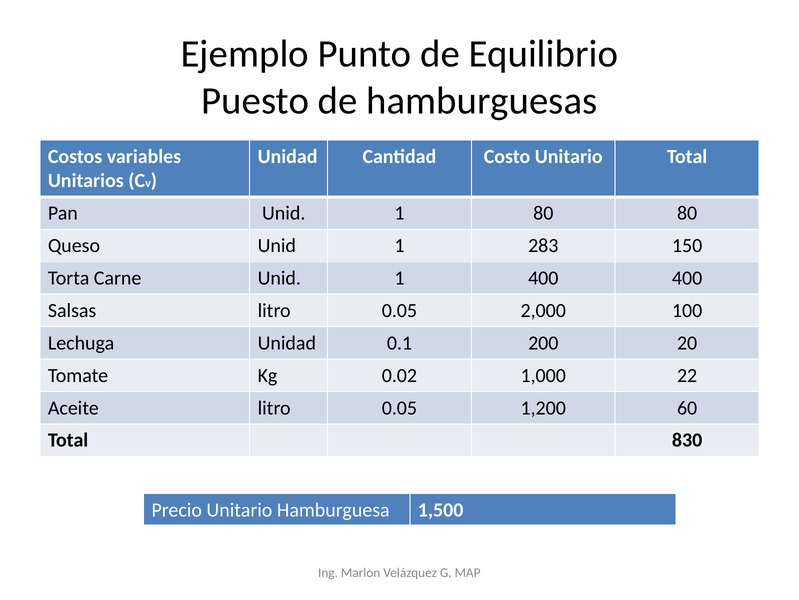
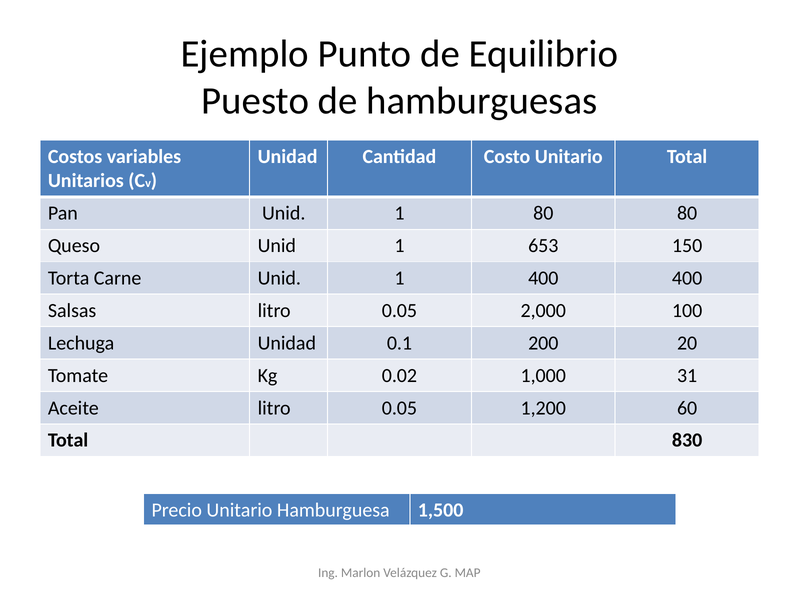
283: 283 -> 653
22: 22 -> 31
